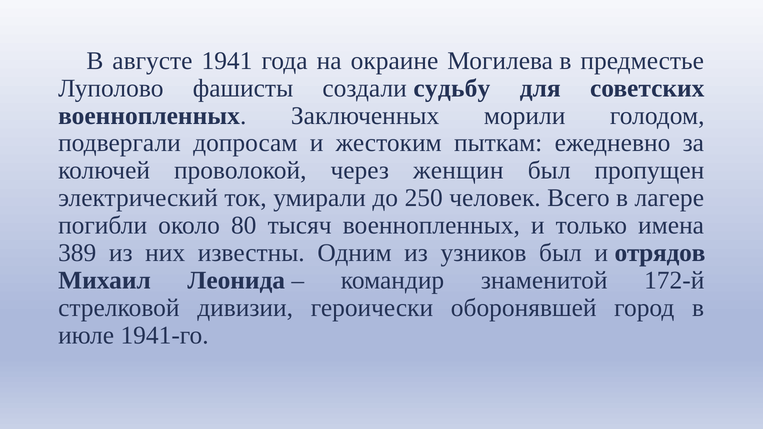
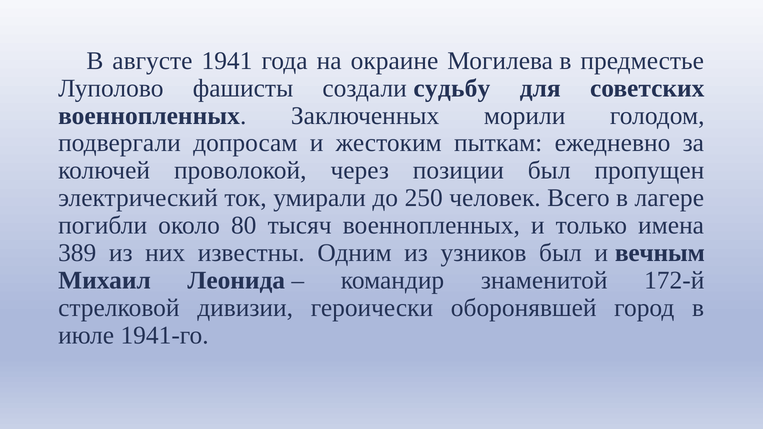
женщин: женщин -> позиции
отрядов: отрядов -> вечным
